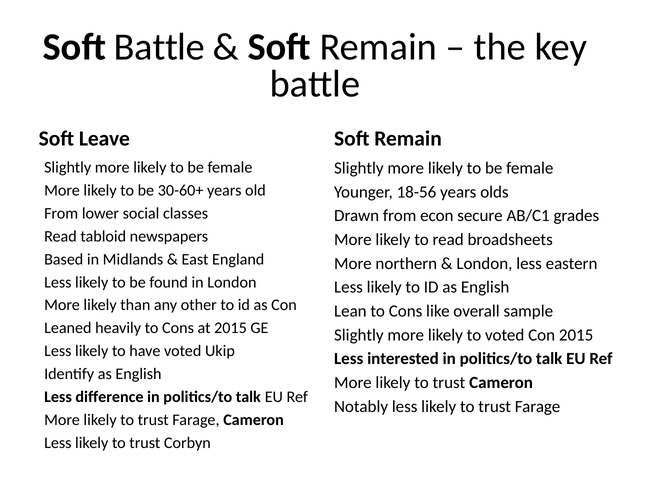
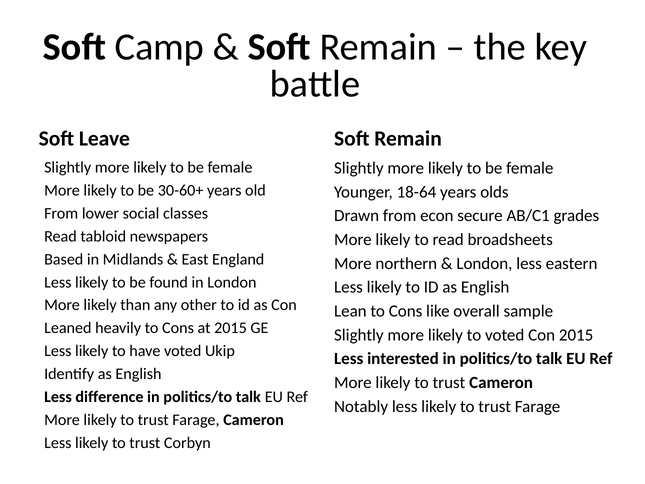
Soft Battle: Battle -> Camp
18-56: 18-56 -> 18-64
